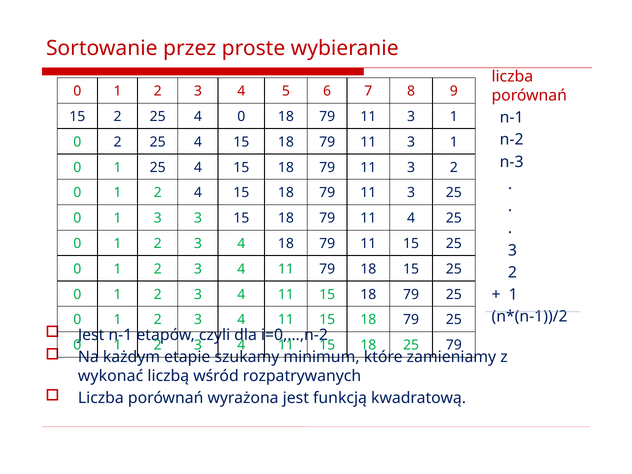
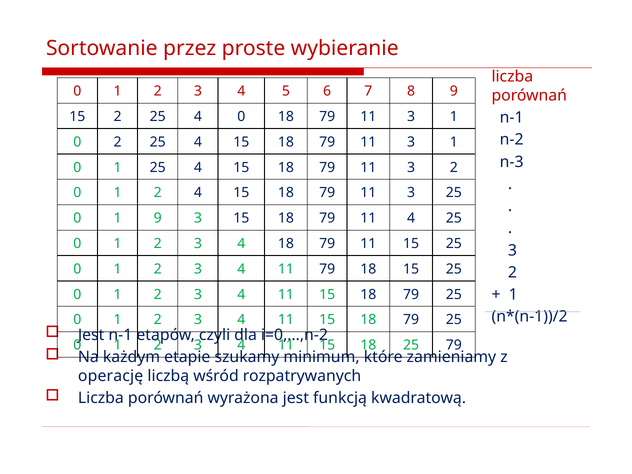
1 3: 3 -> 9
wykonać: wykonać -> operację
